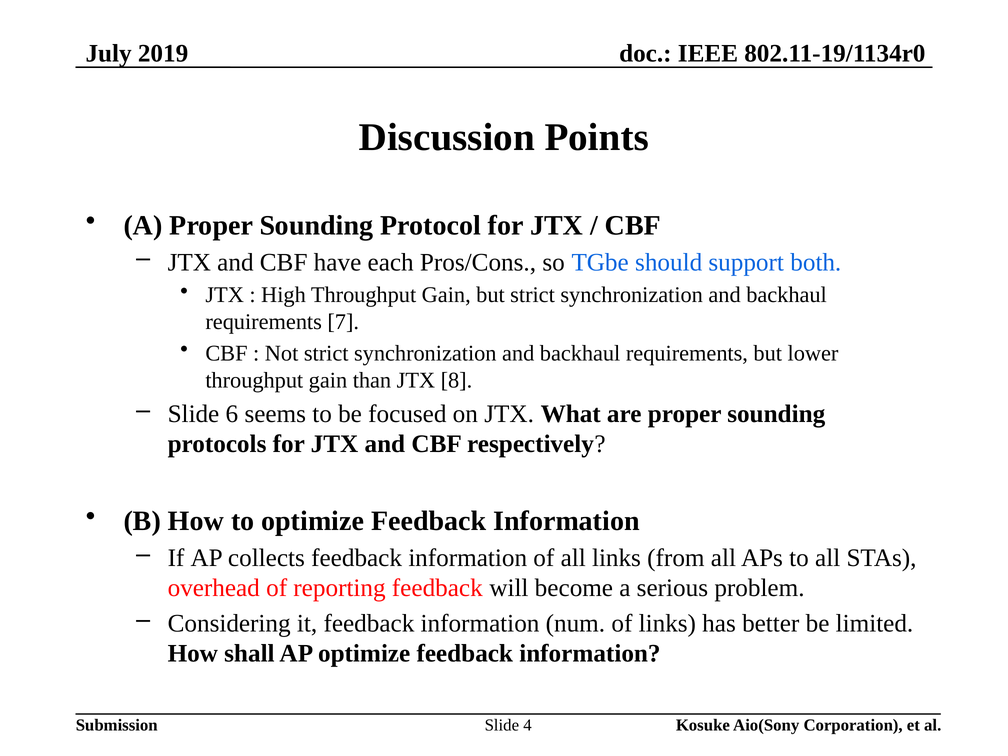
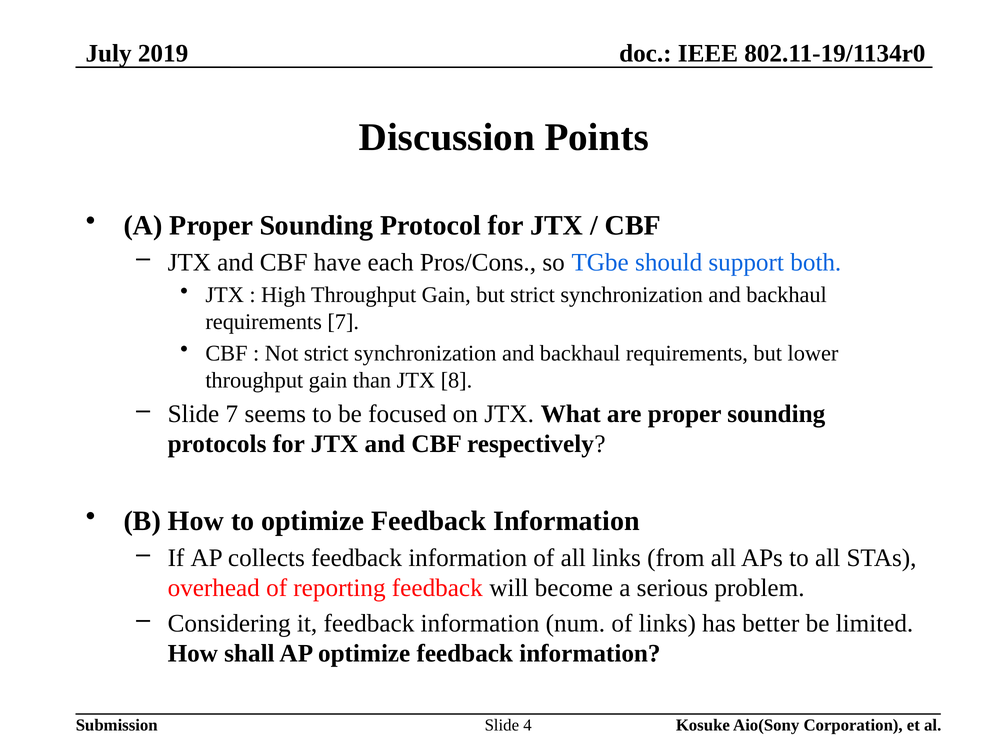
Slide 6: 6 -> 7
